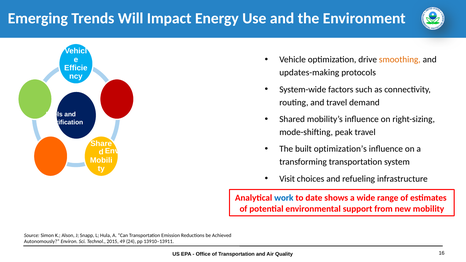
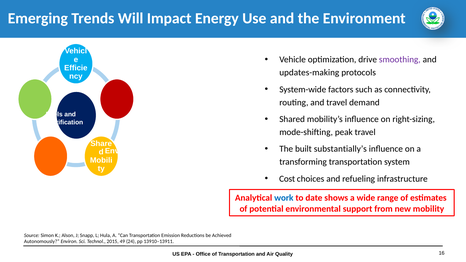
smoothing colour: orange -> purple
optimization’s: optimization’s -> substantially’s
Visit: Visit -> Cost
